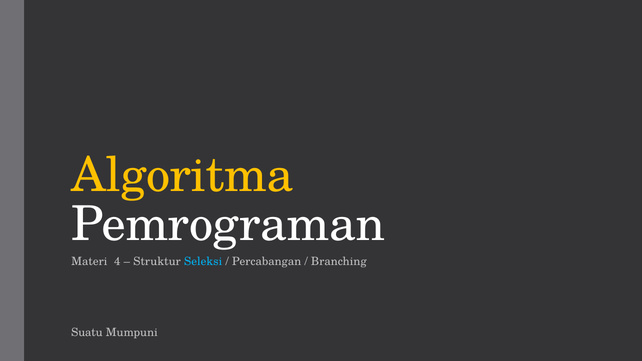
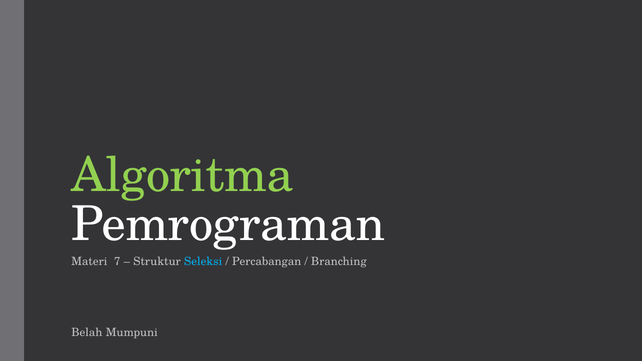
Algoritma colour: yellow -> light green
4: 4 -> 7
Suatu: Suatu -> Belah
